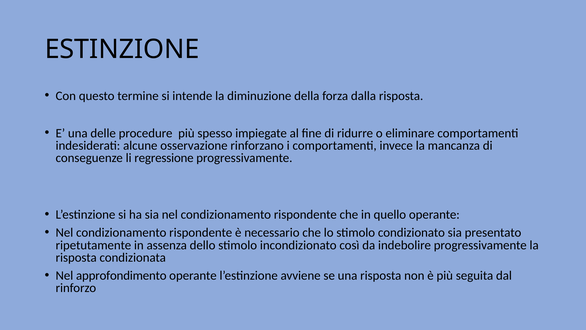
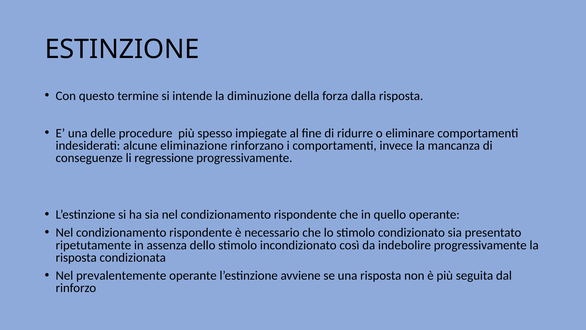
osservazione: osservazione -> eliminazione
approfondimento: approfondimento -> prevalentemente
